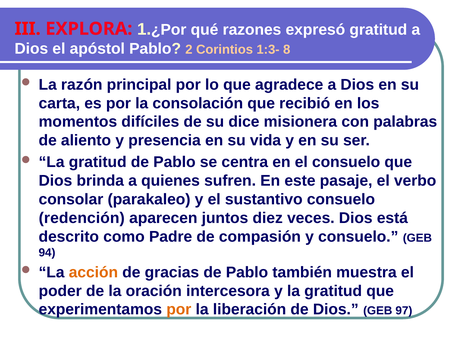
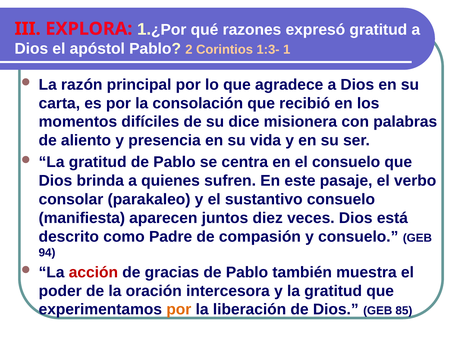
8: 8 -> 1
redención: redención -> manifiesta
acción colour: orange -> red
97: 97 -> 85
